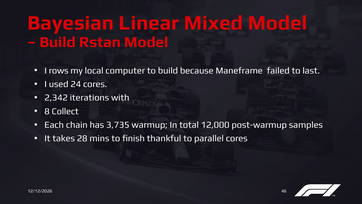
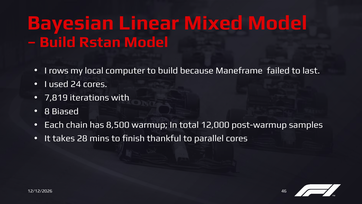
2,342: 2,342 -> 7,819
Collect: Collect -> Biased
3,735: 3,735 -> 8,500
